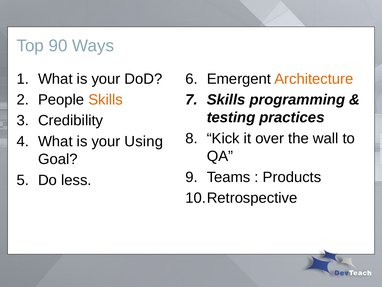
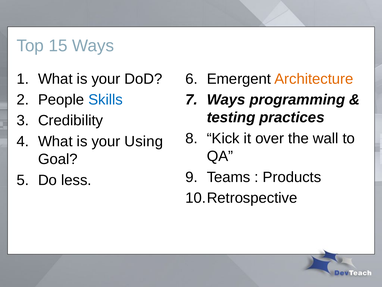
90: 90 -> 15
Skills at (106, 100) colour: orange -> blue
Skills at (226, 100): Skills -> Ways
